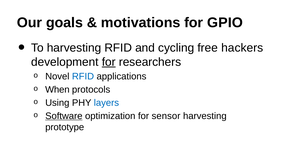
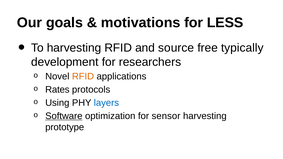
GPIO: GPIO -> LESS
cycling: cycling -> source
hackers: hackers -> typically
for at (109, 62) underline: present -> none
RFID at (83, 76) colour: blue -> orange
When: When -> Rates
